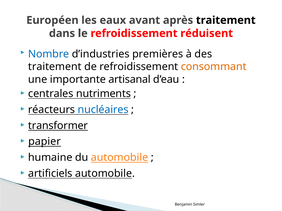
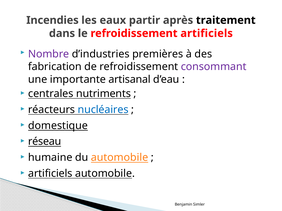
Européen: Européen -> Incendies
avant: avant -> partir
refroidissement réduisent: réduisent -> artificiels
Nombre colour: blue -> purple
traitement at (55, 67): traitement -> fabrication
consommant colour: orange -> purple
transformer: transformer -> domestique
papier: papier -> réseau
